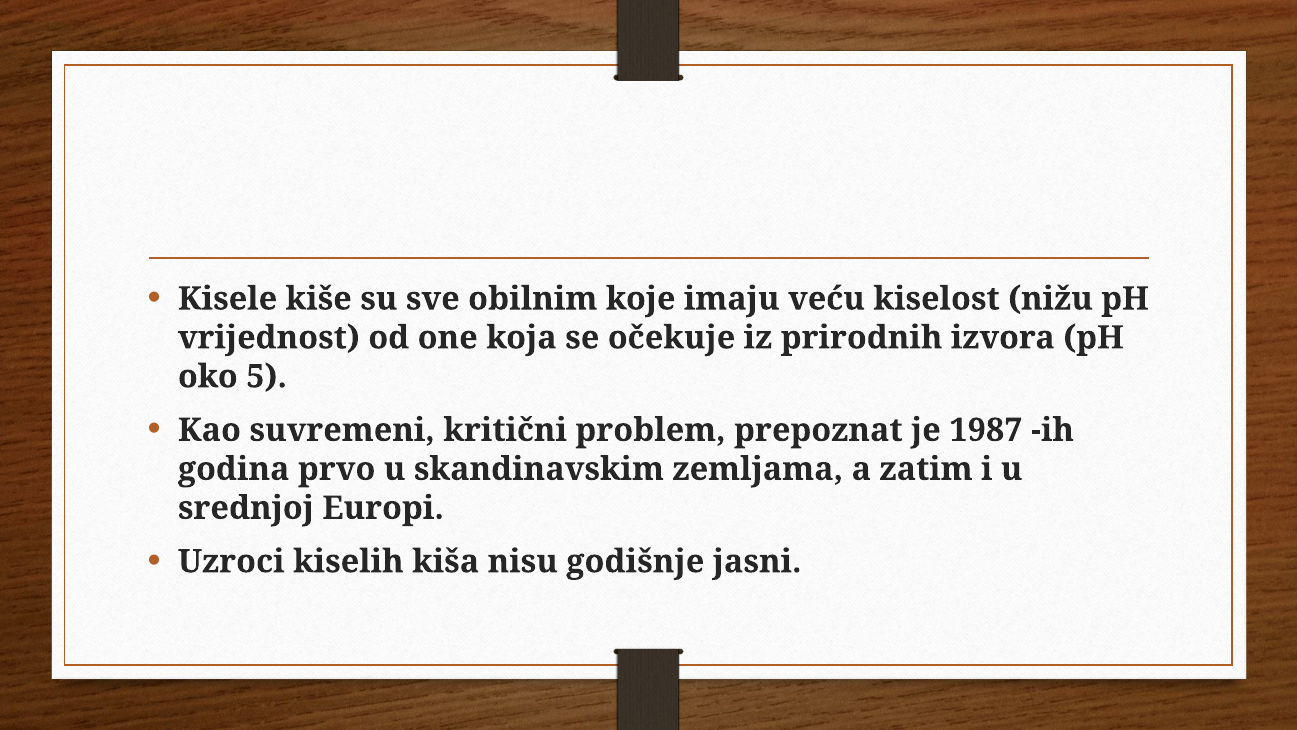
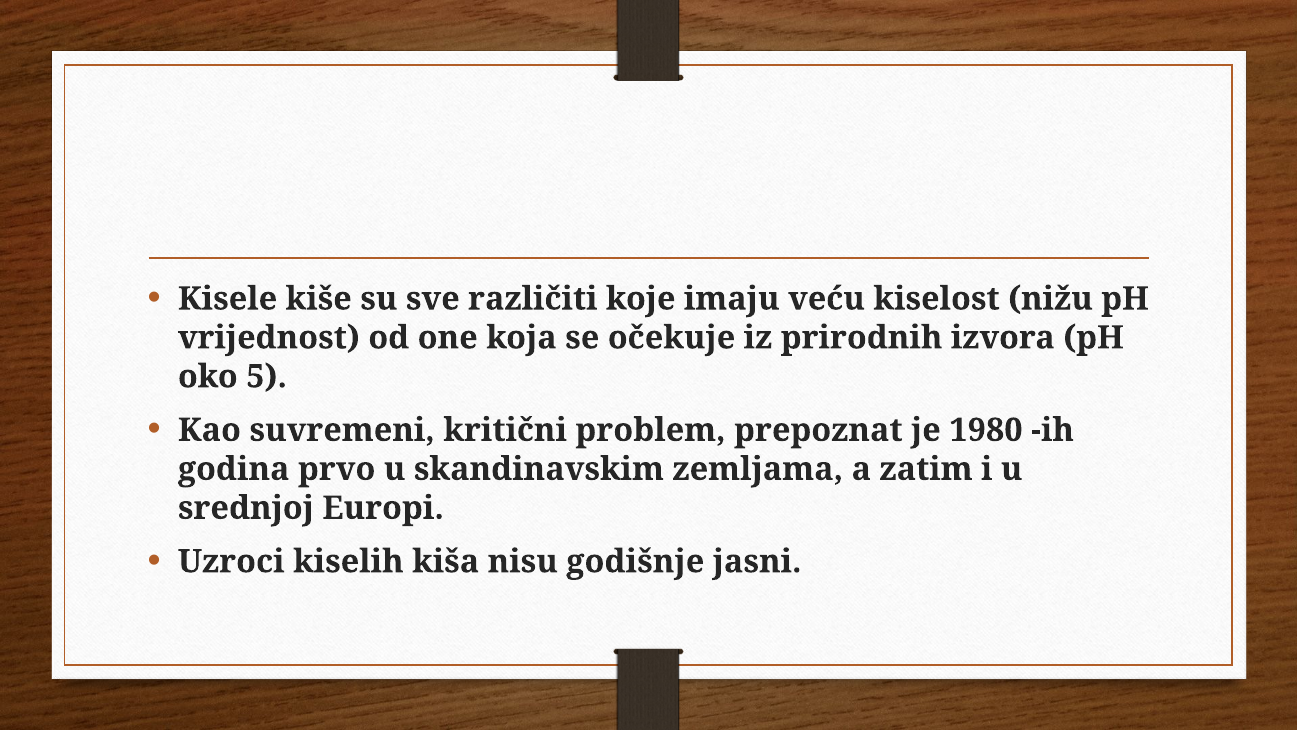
obilnim: obilnim -> različiti
1987: 1987 -> 1980
